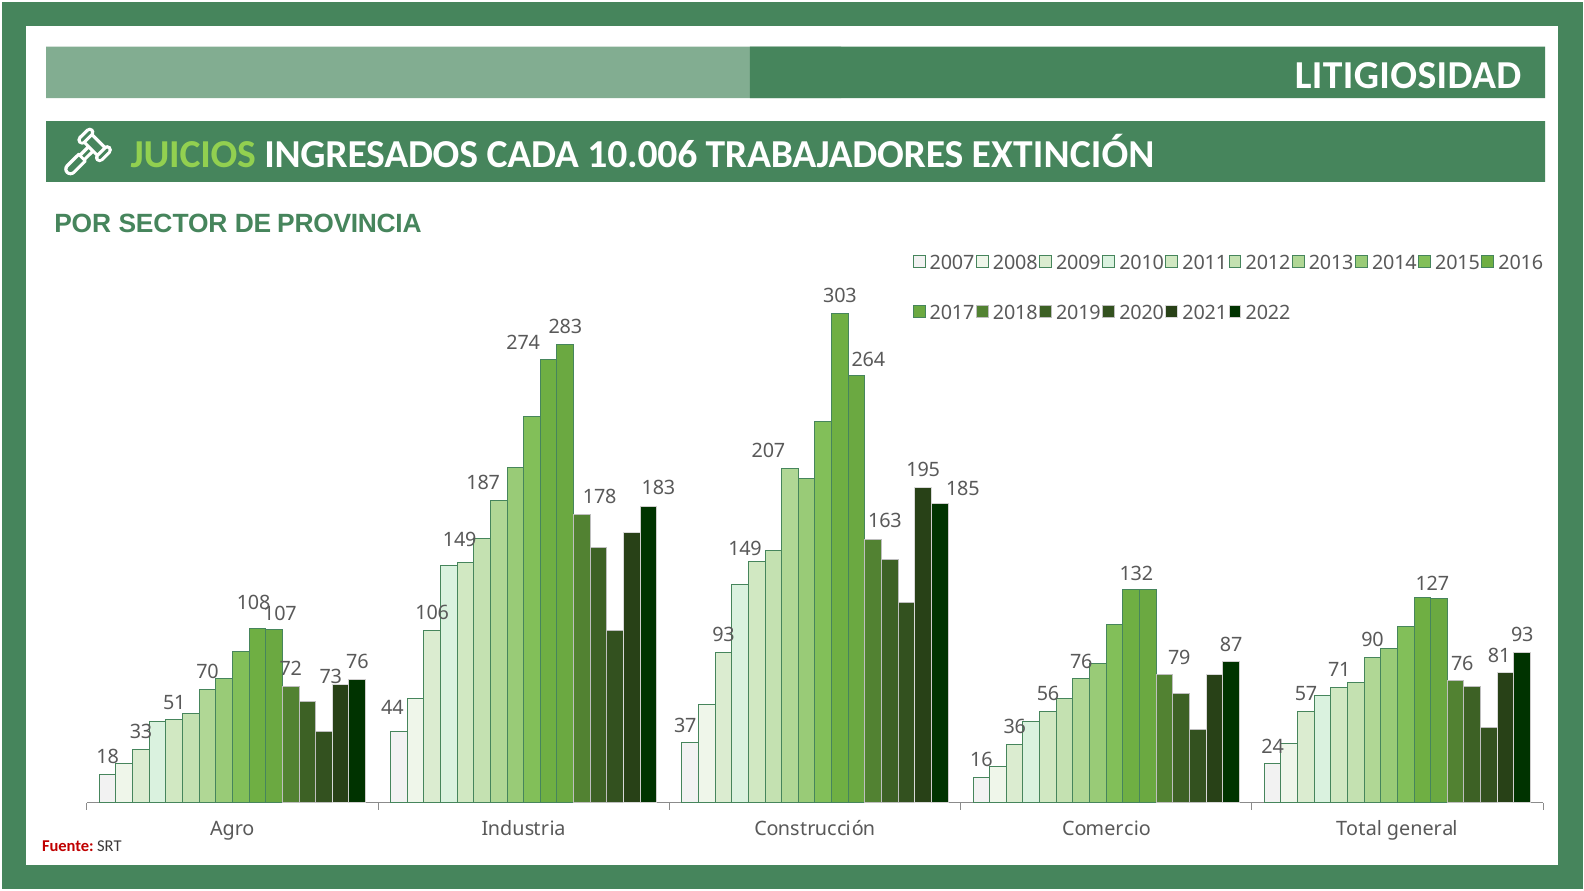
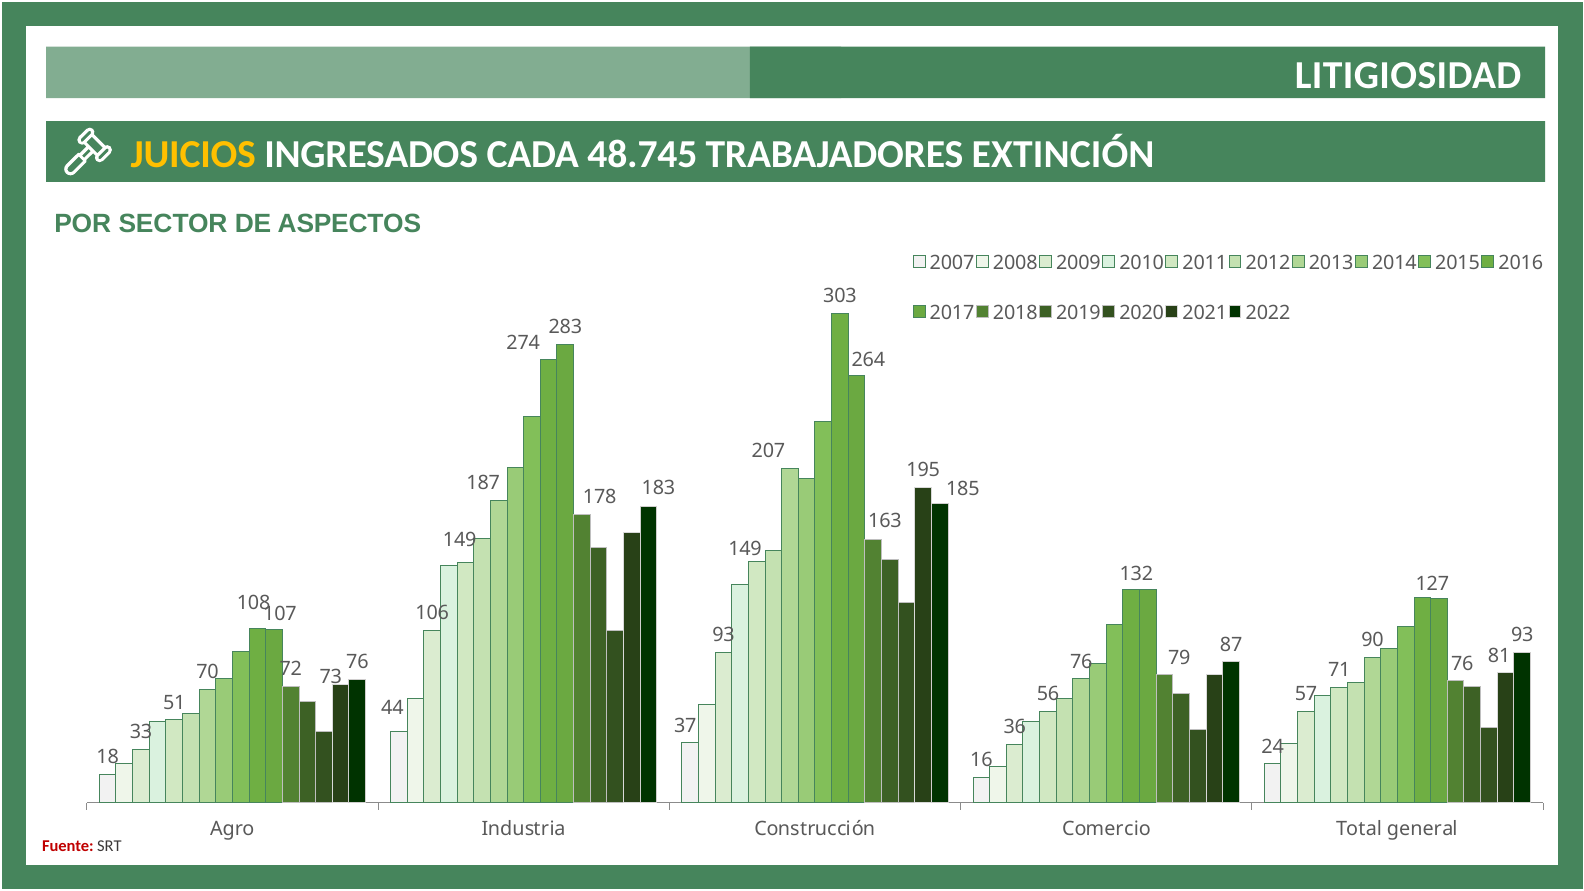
JUICIOS colour: light green -> yellow
10.006: 10.006 -> 48.745
PROVINCIA: PROVINCIA -> ASPECTOS
